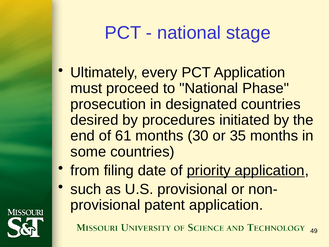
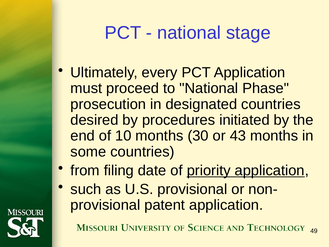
61: 61 -> 10
35: 35 -> 43
